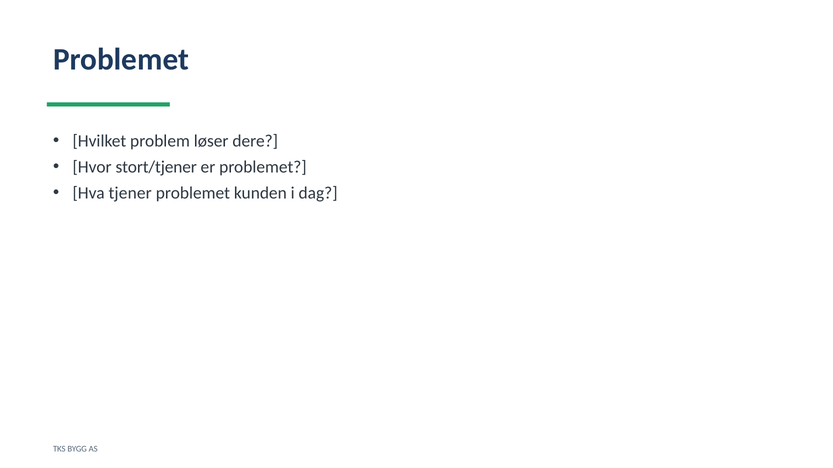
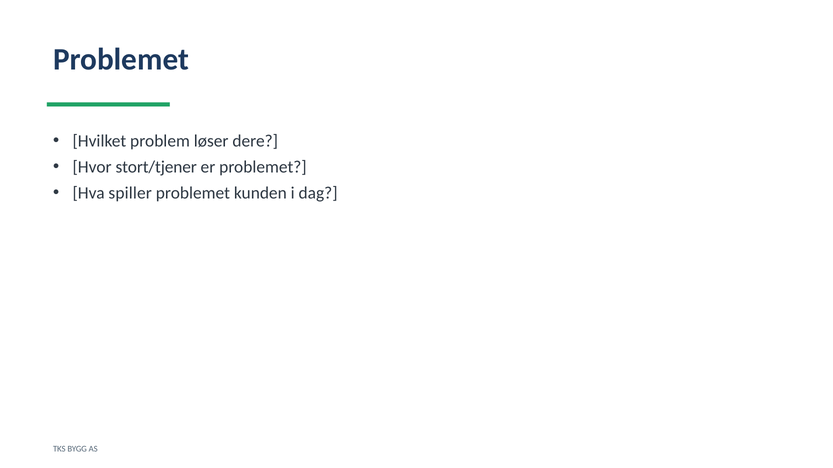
tjener: tjener -> spiller
